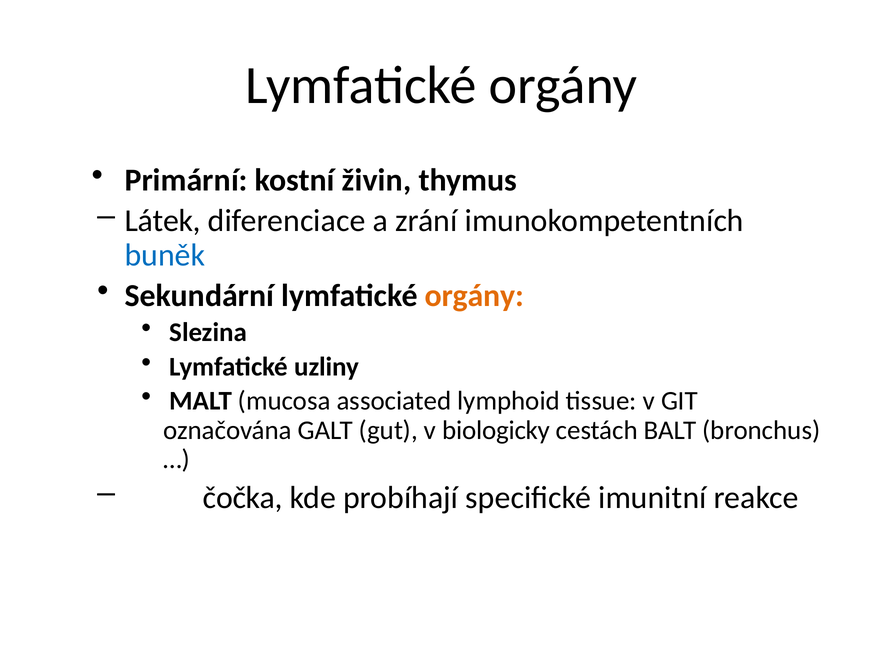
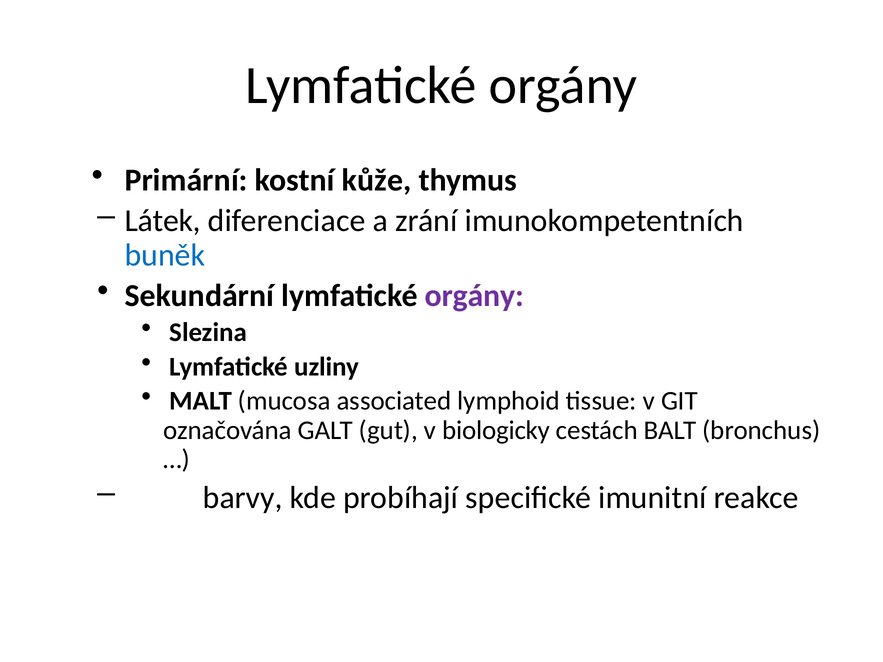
živin: živin -> kůže
orgány at (474, 296) colour: orange -> purple
čočka: čočka -> barvy
